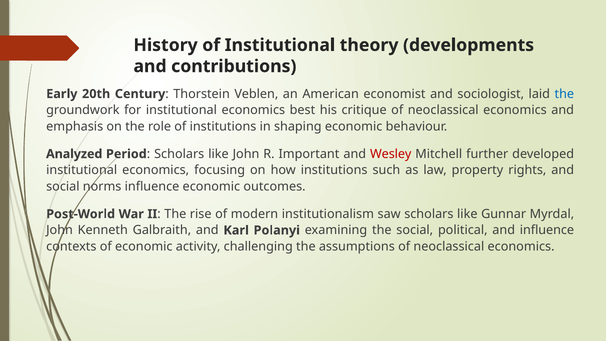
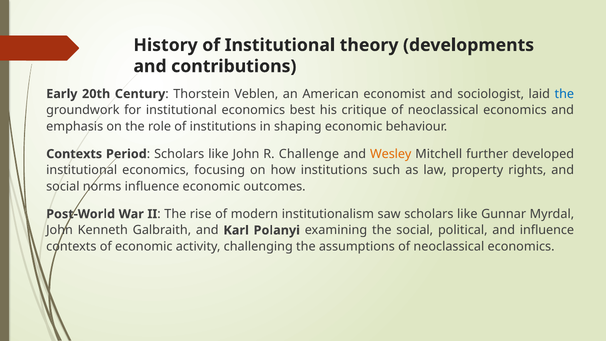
Analyzed at (74, 154): Analyzed -> Contexts
Important: Important -> Challenge
Wesley colour: red -> orange
